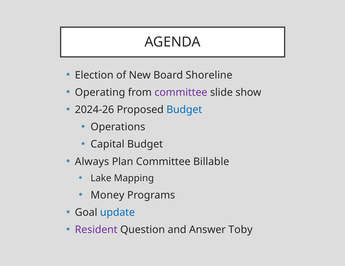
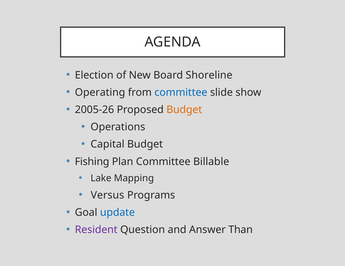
committee at (181, 93) colour: purple -> blue
2024-26: 2024-26 -> 2005-26
Budget at (184, 110) colour: blue -> orange
Always: Always -> Fishing
Money: Money -> Versus
Toby: Toby -> Than
